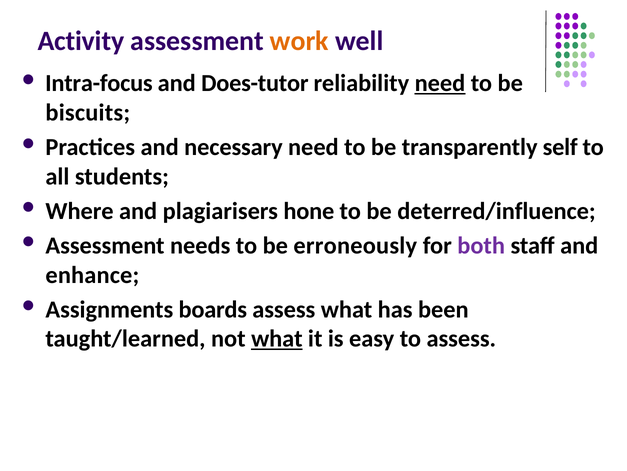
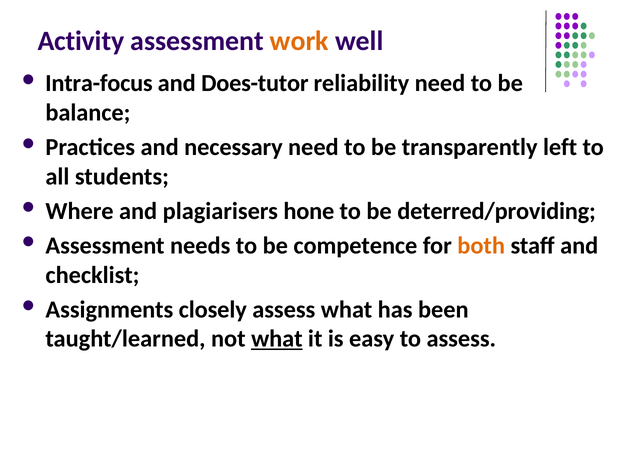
need at (440, 83) underline: present -> none
biscuits: biscuits -> balance
self: self -> left
deterred/influence: deterred/influence -> deterred/providing
erroneously: erroneously -> competence
both colour: purple -> orange
enhance: enhance -> checklist
boards: boards -> closely
